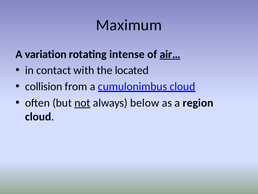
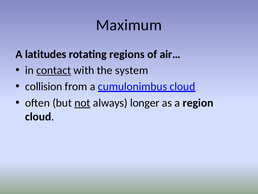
variation: variation -> latitudes
intense: intense -> regions
air… underline: present -> none
contact underline: none -> present
located: located -> system
below: below -> longer
